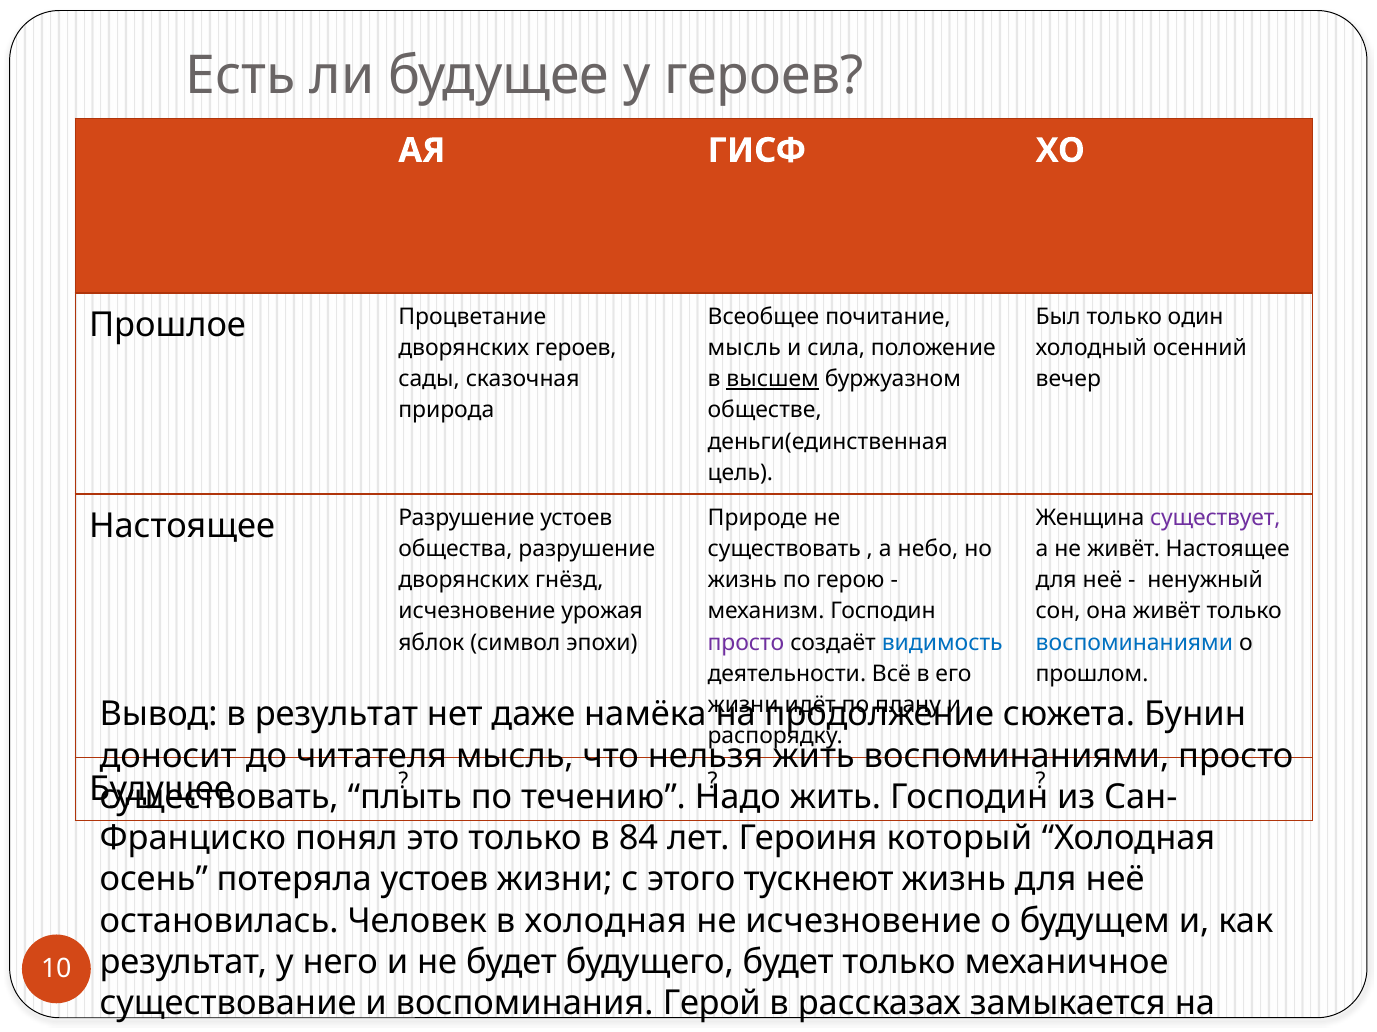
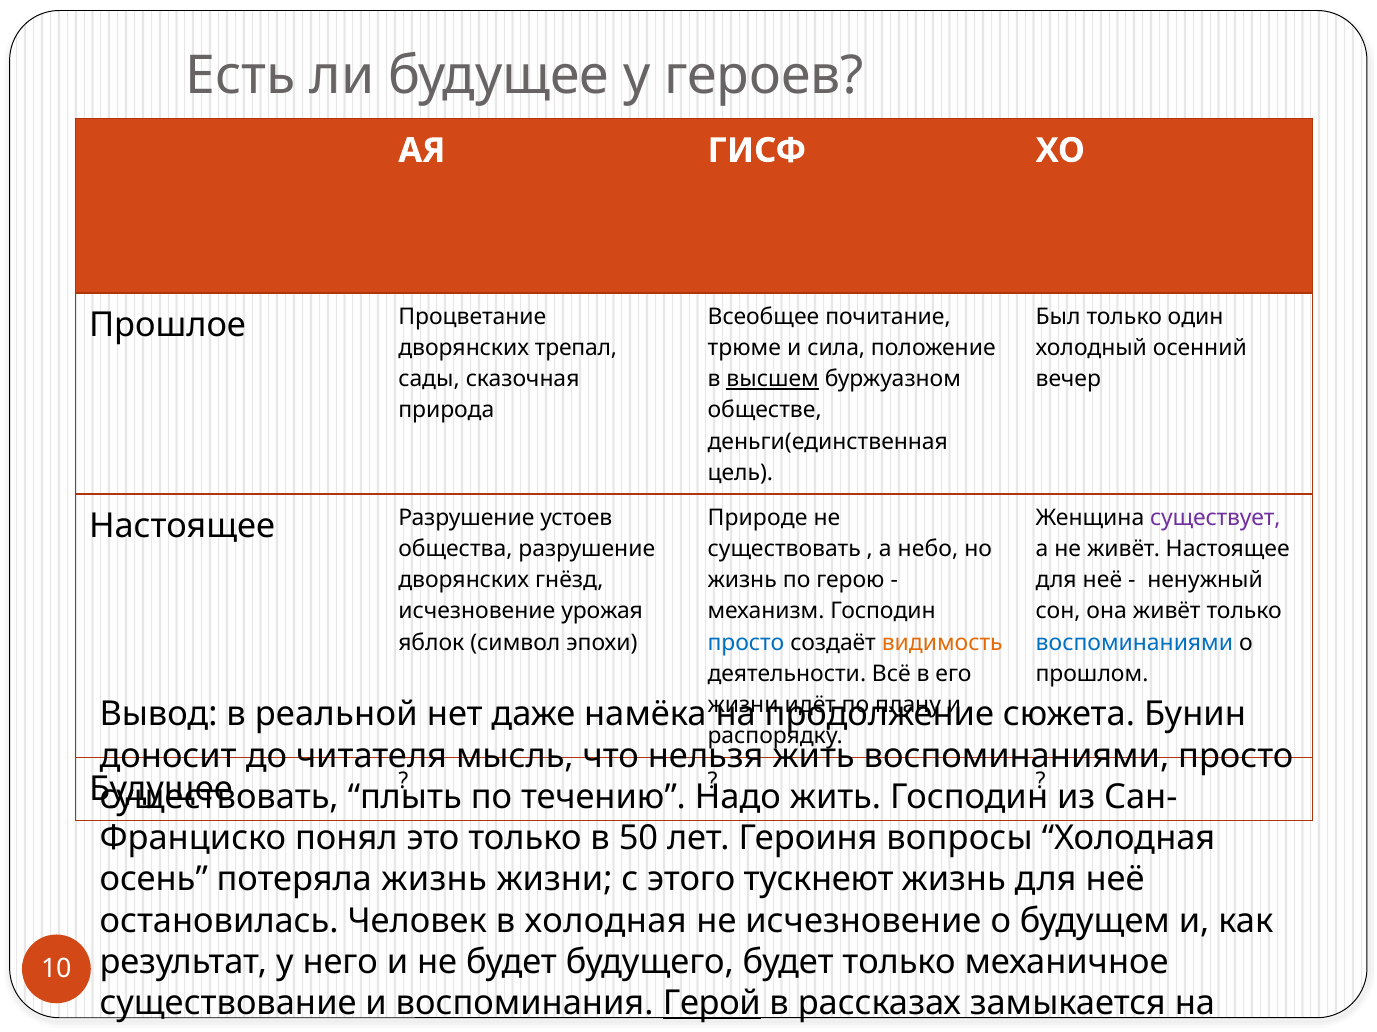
дворянских героев: героев -> трепал
мысль at (744, 348): мысль -> трюме
просто at (746, 643) colour: purple -> blue
видимость colour: blue -> orange
в результат: результат -> реальной
84: 84 -> 50
который: который -> вопросы
потеряла устоев: устоев -> жизнь
Герой underline: none -> present
